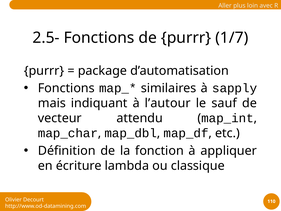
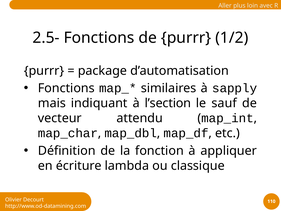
1/7: 1/7 -> 1/2
l’autour: l’autour -> l’section
